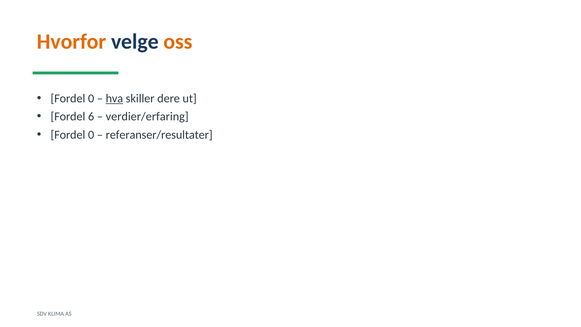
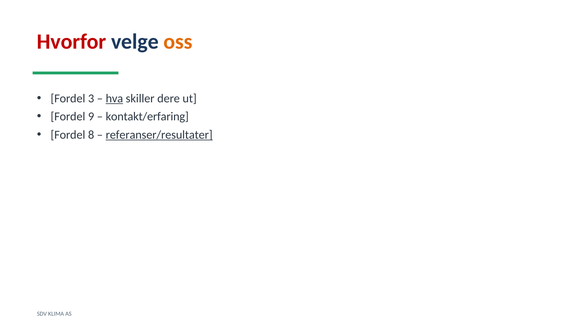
Hvorfor colour: orange -> red
0 at (91, 98): 0 -> 3
6: 6 -> 9
verdier/erfaring: verdier/erfaring -> kontakt/erfaring
0 at (91, 135): 0 -> 8
referanser/resultater underline: none -> present
